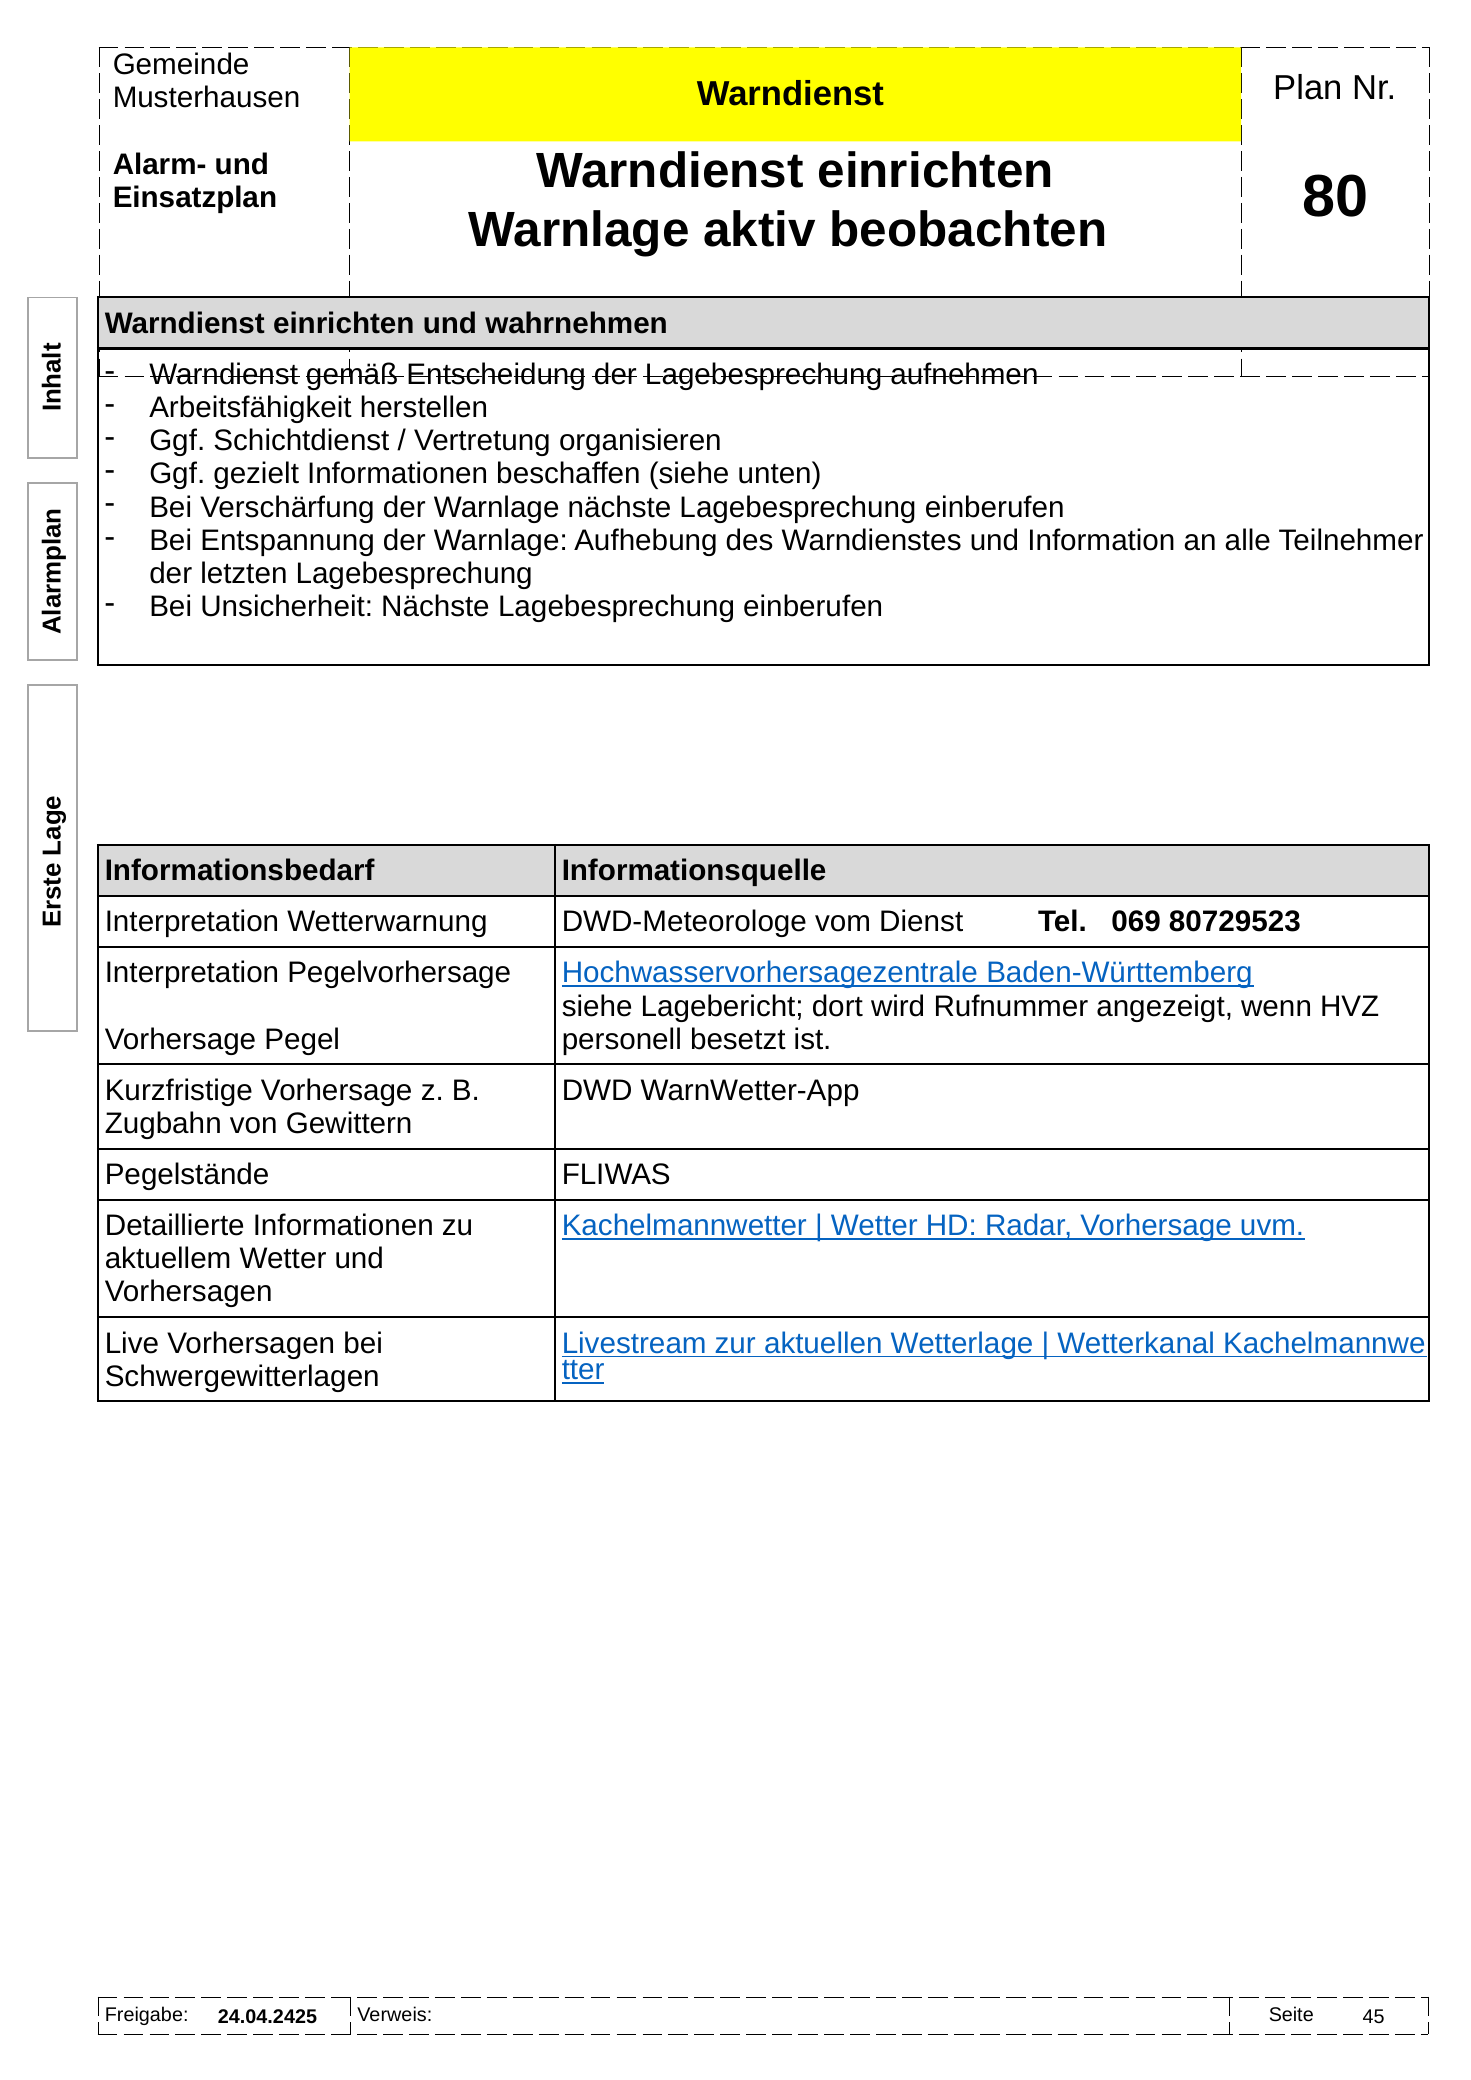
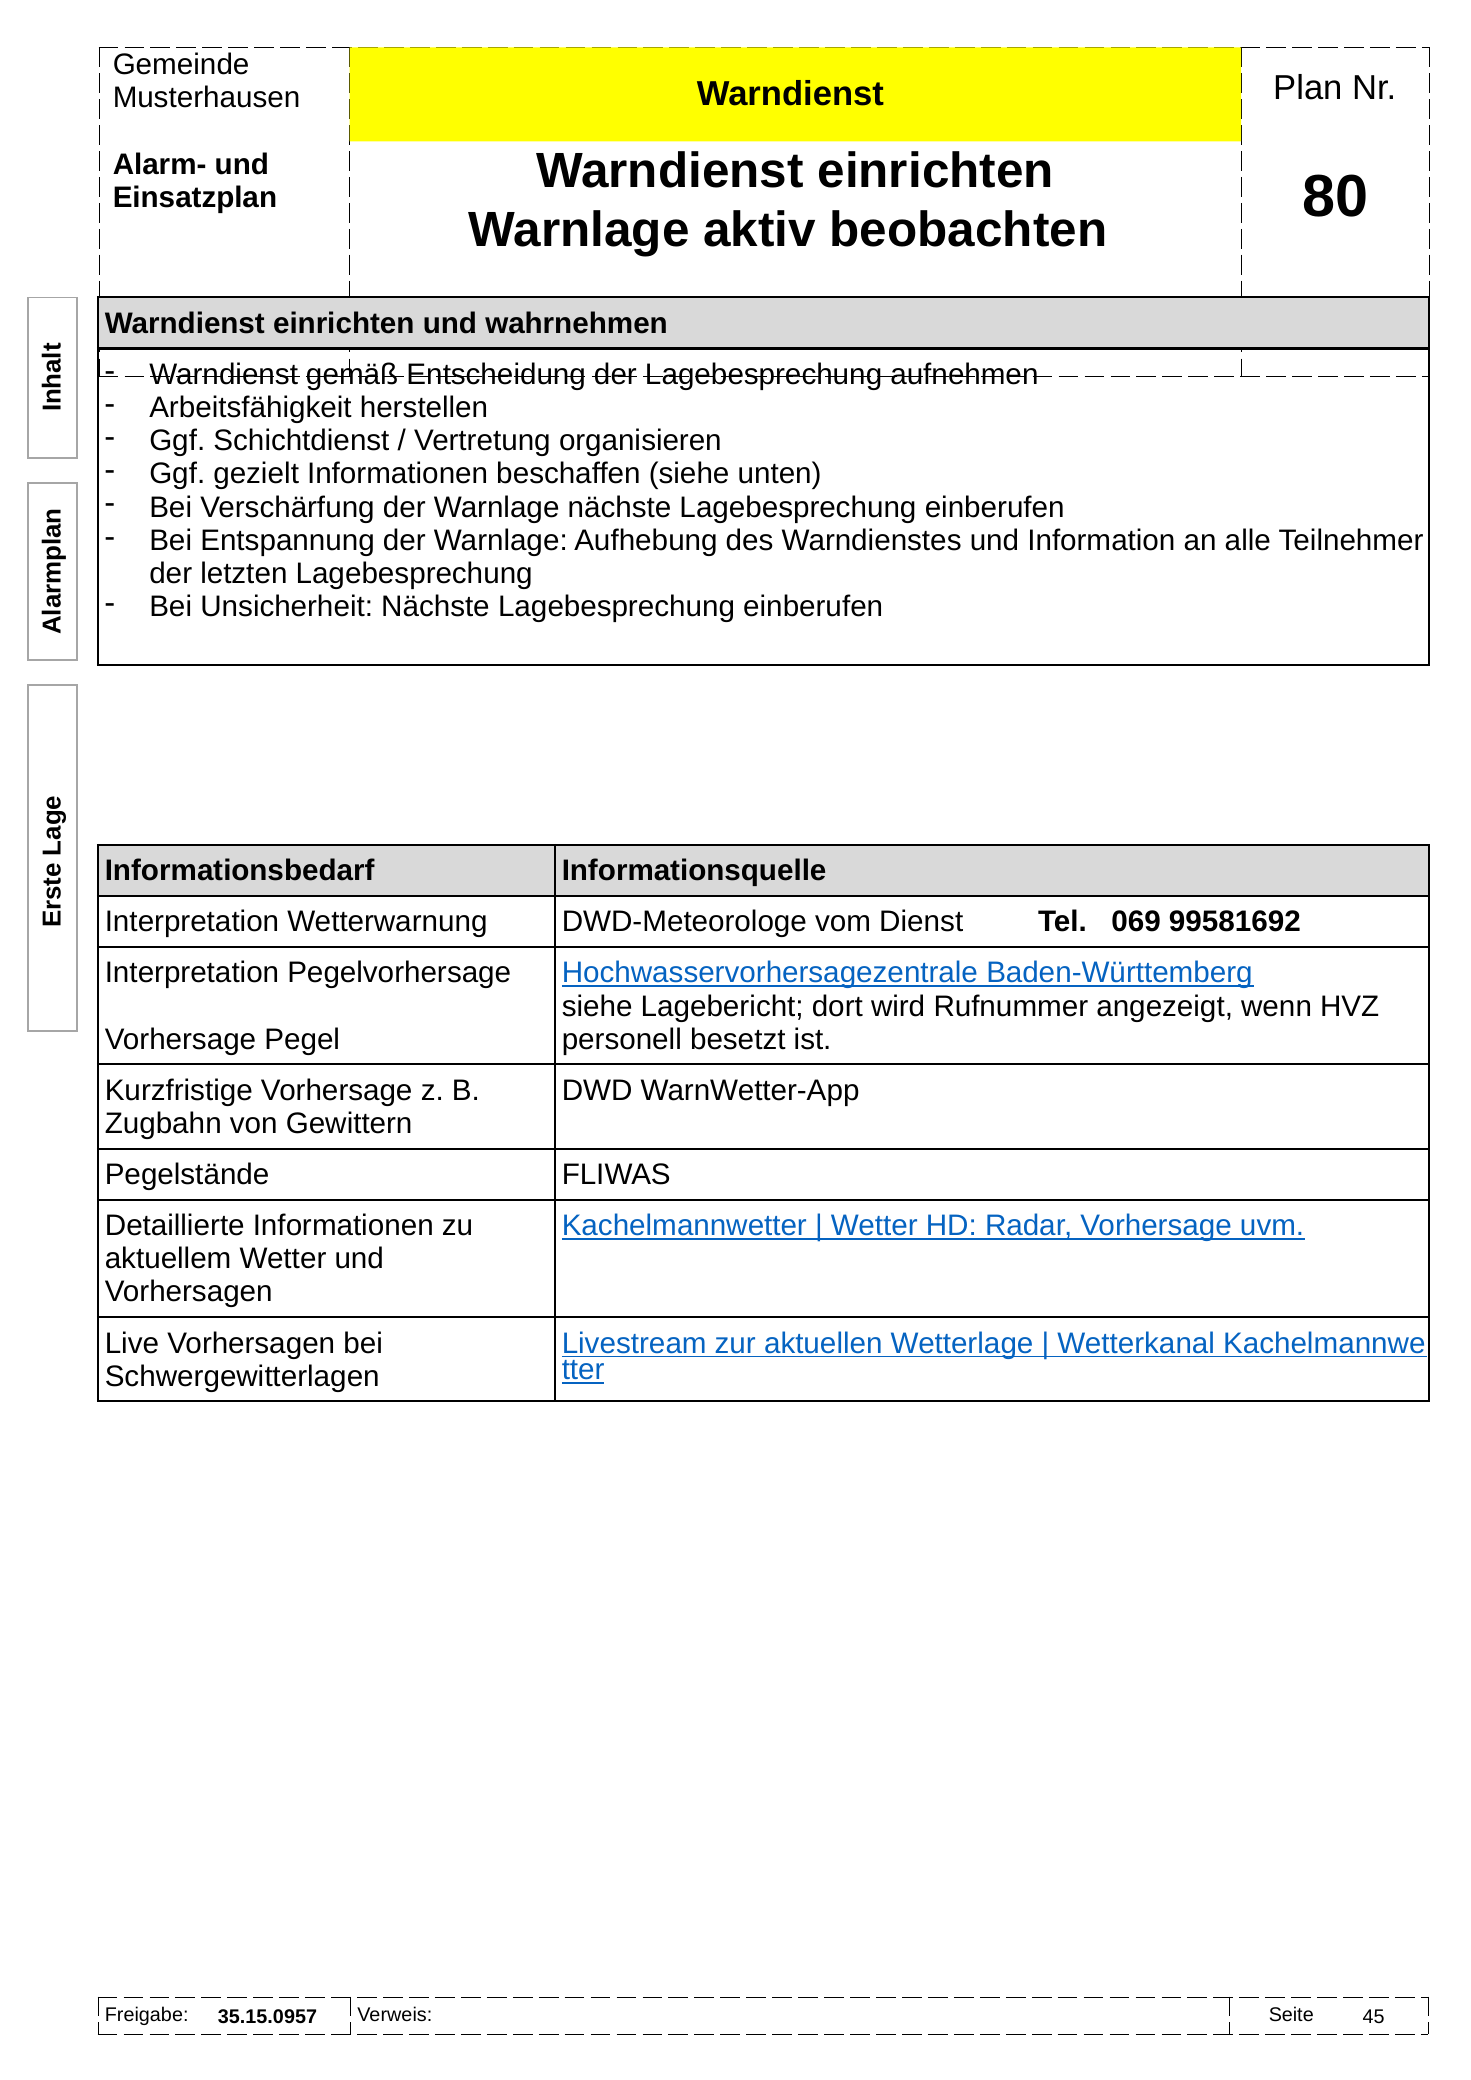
80729523: 80729523 -> 99581692
24.04.2425: 24.04.2425 -> 35.15.0957
